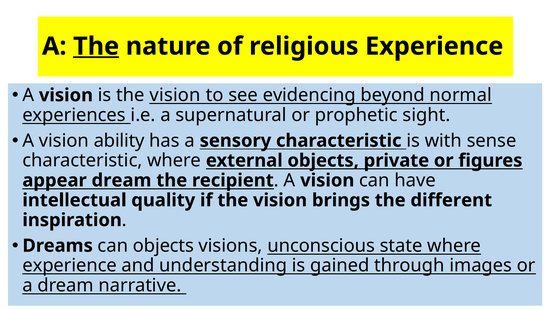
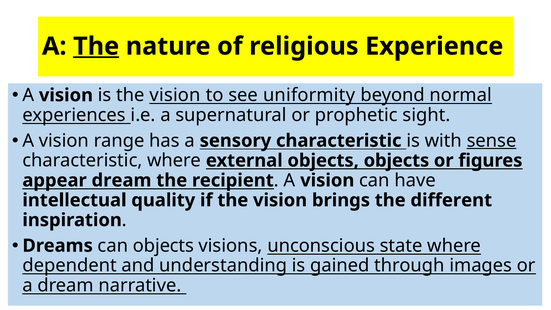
evidencing: evidencing -> uniformity
ability: ability -> range
sense underline: none -> present
objects private: private -> objects
experience at (70, 265): experience -> dependent
